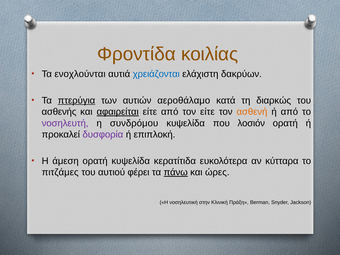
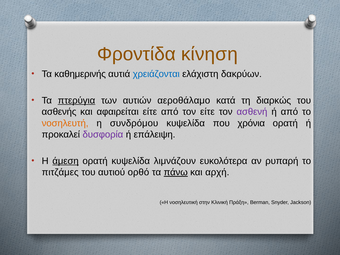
κοιλίας: κοιλίας -> κίνηση
ενοχλούνται: ενοχλούνται -> καθημερινής
αφαιρείται underline: present -> none
ασθενή colour: orange -> purple
νοσηλευτή colour: purple -> orange
λοσιόν: λοσιόν -> χρόνια
επιπλοκή: επιπλοκή -> επάλειψη
άμεση underline: none -> present
κερατίτιδα: κερατίτιδα -> λιμνάζουν
κύτταρα: κύτταρα -> ρυπαρή
φέρει: φέρει -> ορθό
ώρες: ώρες -> αρχή
